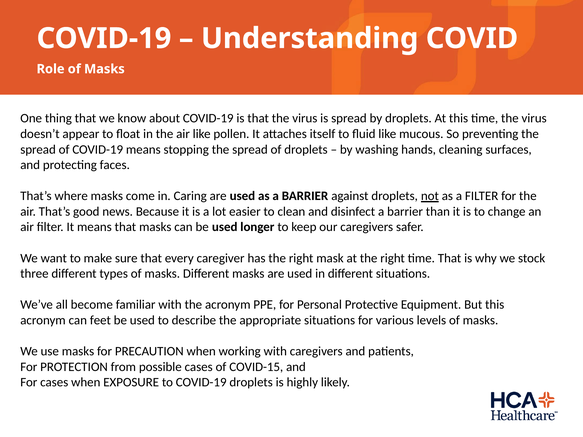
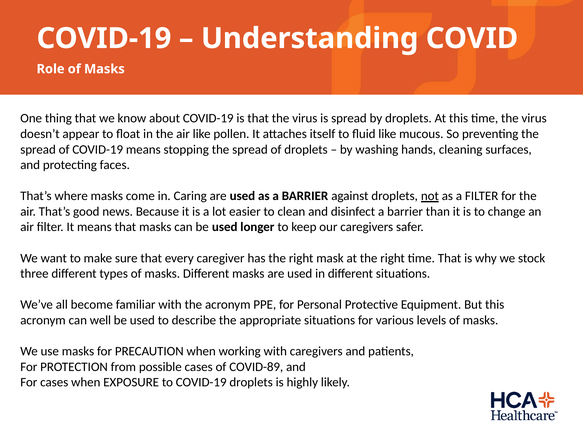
feet: feet -> well
COVID-15: COVID-15 -> COVID-89
